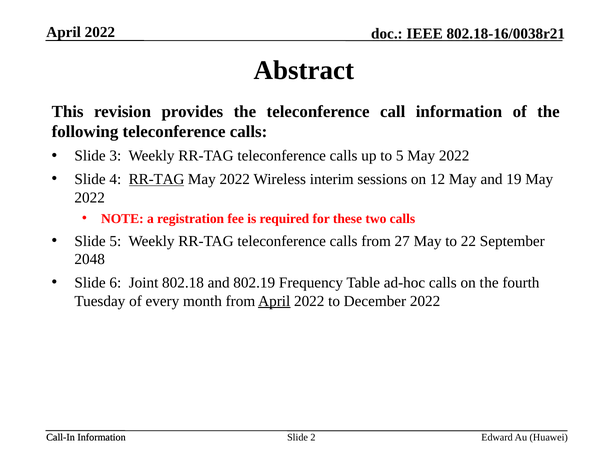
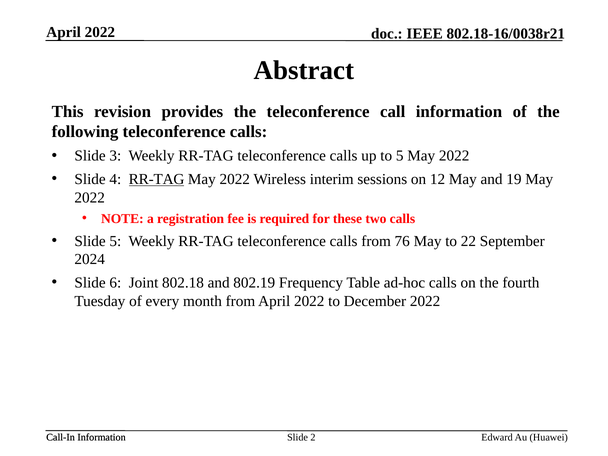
27: 27 -> 76
2048: 2048 -> 2024
April at (274, 301) underline: present -> none
